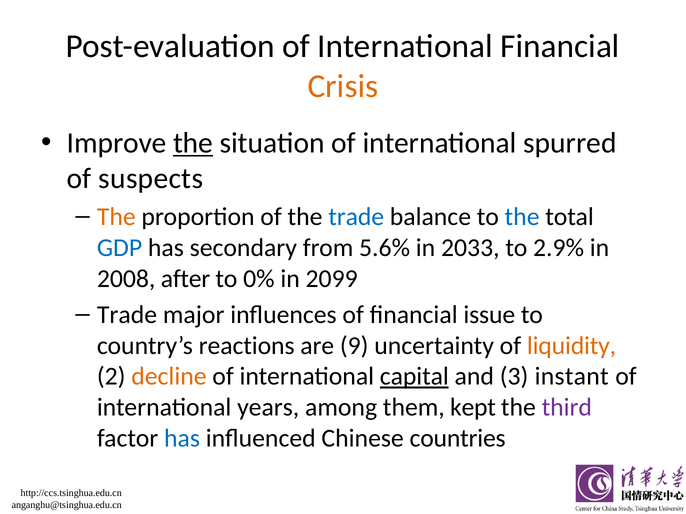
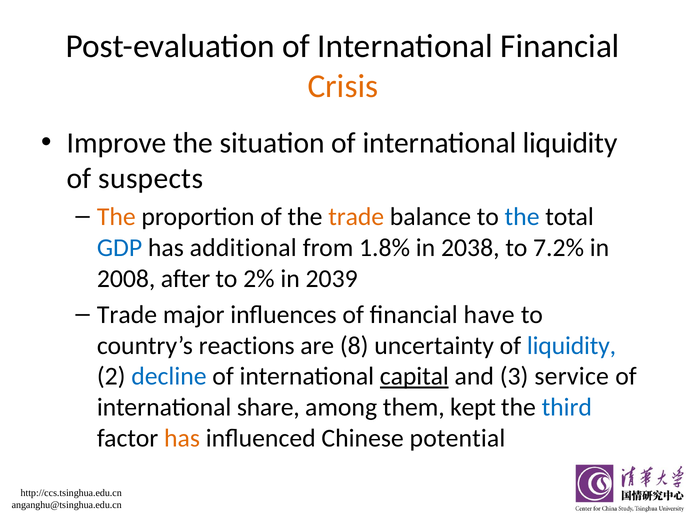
the at (193, 143) underline: present -> none
international spurred: spurred -> liquidity
trade at (356, 217) colour: blue -> orange
secondary: secondary -> additional
5.6%: 5.6% -> 1.8%
2033: 2033 -> 2038
2.9%: 2.9% -> 7.2%
0%: 0% -> 2%
2099: 2099 -> 2039
issue: issue -> have
9: 9 -> 8
liquidity at (572, 346) colour: orange -> blue
decline colour: orange -> blue
instant: instant -> service
years: years -> share
third colour: purple -> blue
has at (182, 439) colour: blue -> orange
countries: countries -> potential
